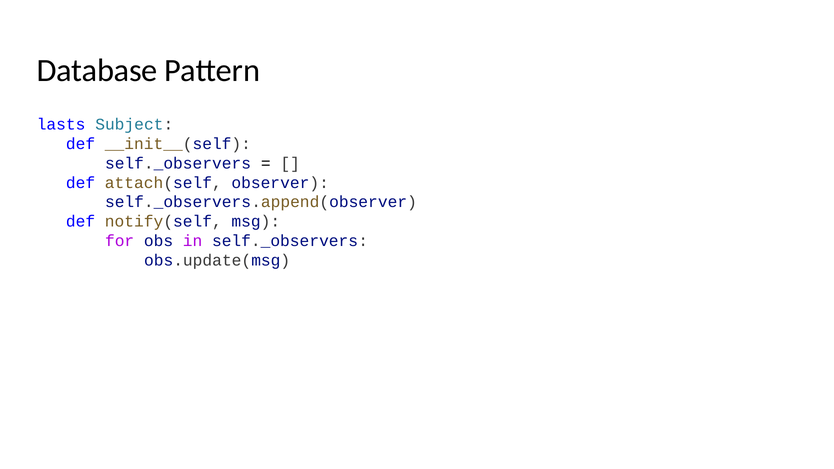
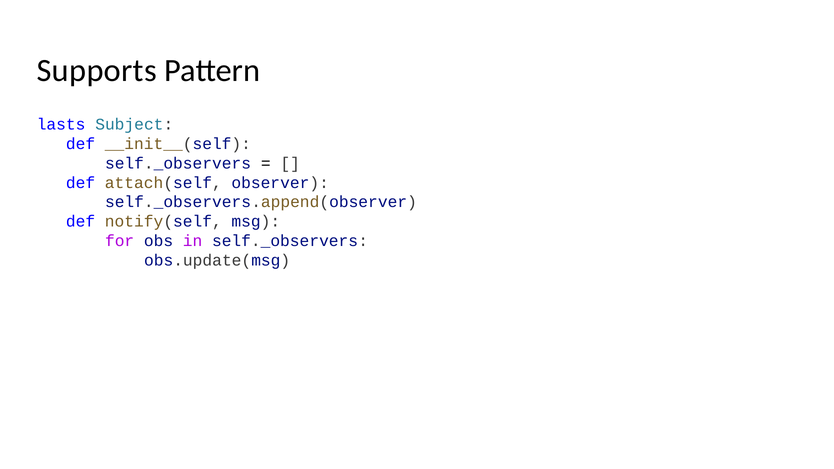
Database: Database -> Supports
